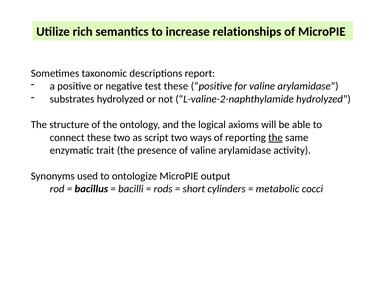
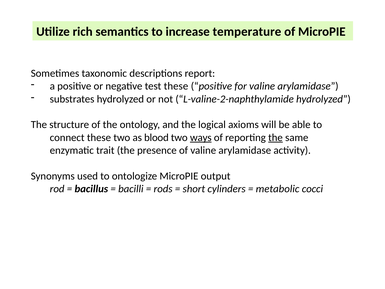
relationships: relationships -> temperature
script: script -> blood
ways underline: none -> present
